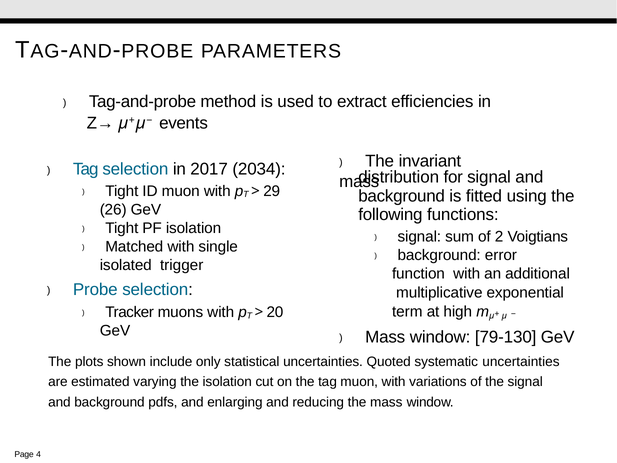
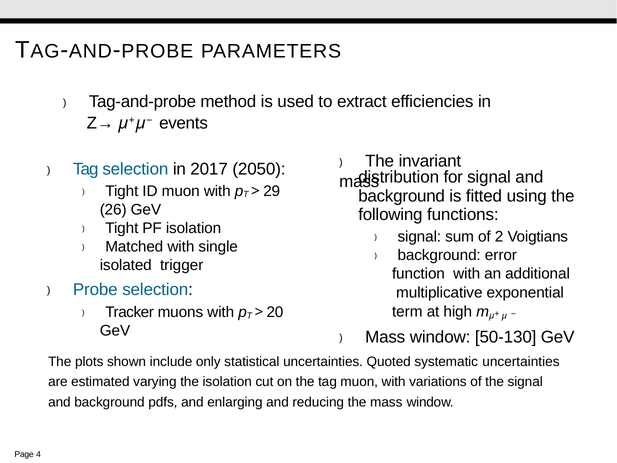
2034: 2034 -> 2050
79-130: 79-130 -> 50-130
